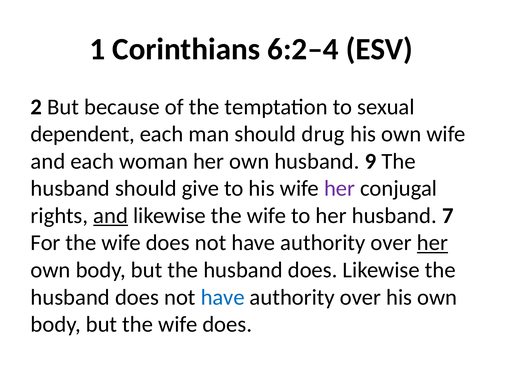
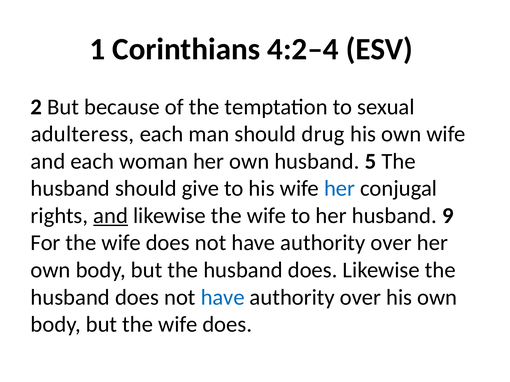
6:2–4: 6:2–4 -> 4:2–4
dependent: dependent -> adulteress
9: 9 -> 5
her at (340, 189) colour: purple -> blue
7: 7 -> 9
her at (432, 243) underline: present -> none
